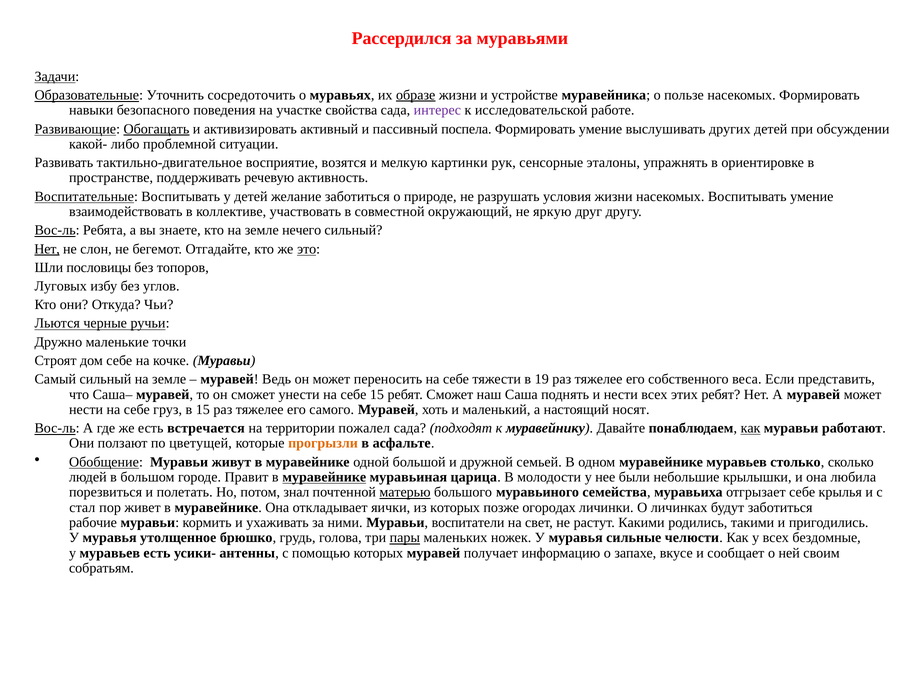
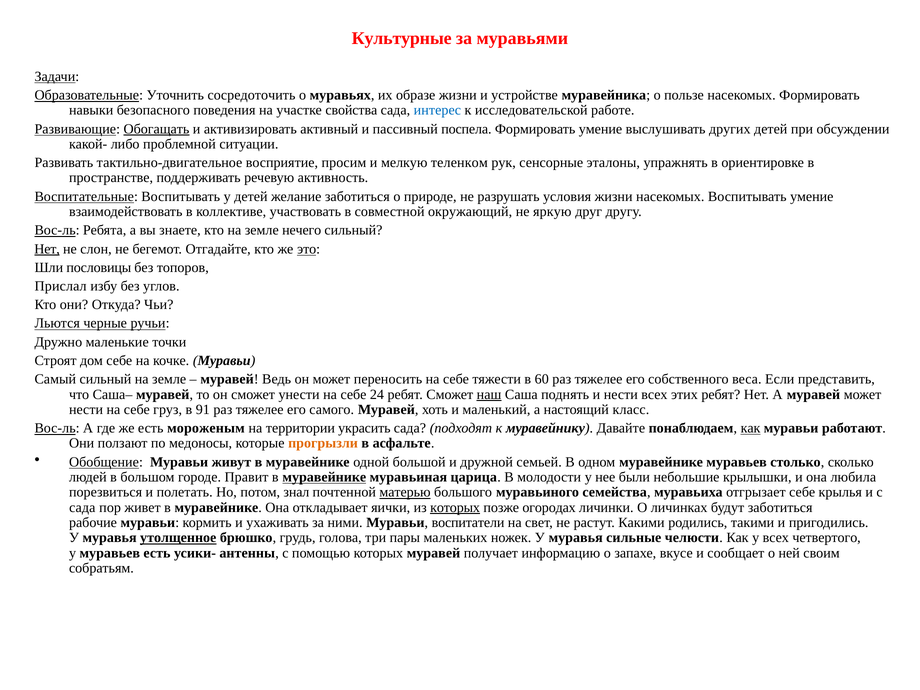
Рассердился: Рассердился -> Культурные
образе underline: present -> none
интерес colour: purple -> blue
возятся: возятся -> просим
картинки: картинки -> теленком
Луговых: Луговых -> Прислал
19: 19 -> 60
себе 15: 15 -> 24
наш underline: none -> present
в 15: 15 -> 91
носят: носят -> класс
встречается: встречается -> мороженым
пожалел: пожалел -> украсить
цветущей: цветущей -> медоносы
стал at (82, 507): стал -> сада
которых at (455, 507) underline: none -> present
утолщенное underline: none -> present
пары underline: present -> none
бездомные: бездомные -> четвертого
